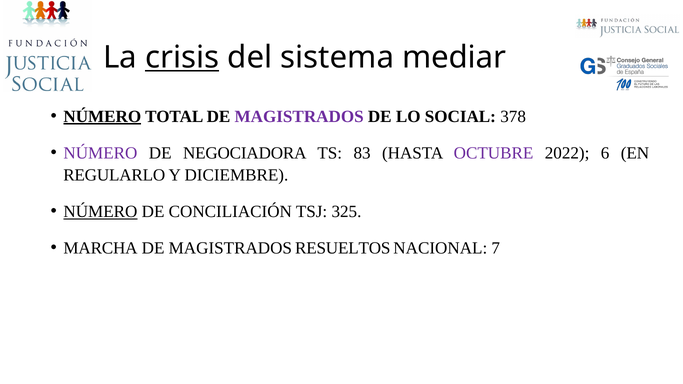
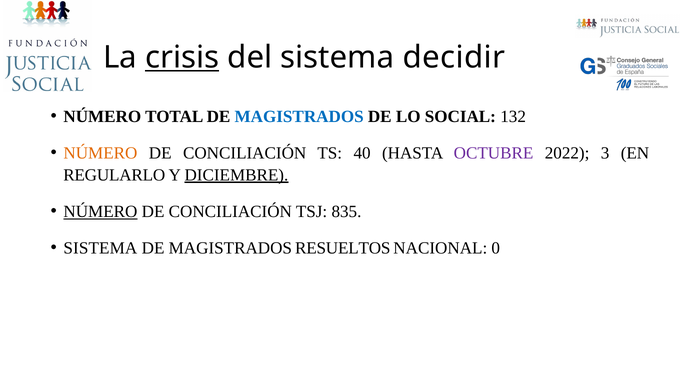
mediar: mediar -> decidir
NÚMERO at (102, 116) underline: present -> none
MAGISTRADOS at (299, 116) colour: purple -> blue
378: 378 -> 132
NÚMERO at (100, 153) colour: purple -> orange
NEGOCIADORA at (245, 153): NEGOCIADORA -> CONCILIACIÓN
83: 83 -> 40
6: 6 -> 3
DICIEMBRE underline: none -> present
325: 325 -> 835
MARCHA at (101, 248): MARCHA -> SISTEMA
7: 7 -> 0
